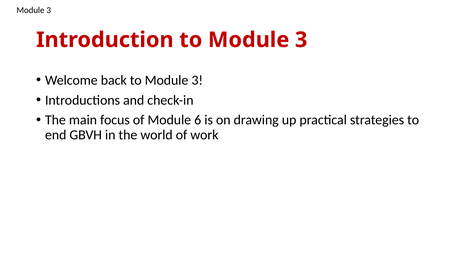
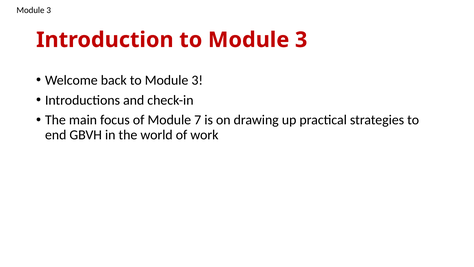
6: 6 -> 7
